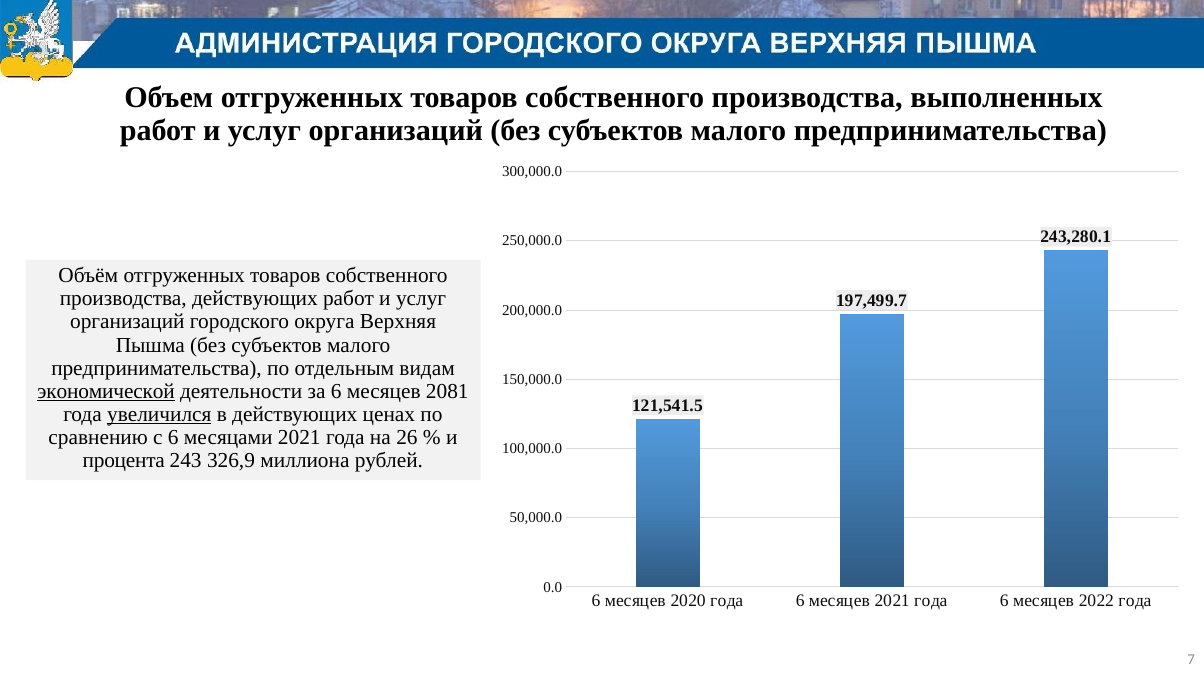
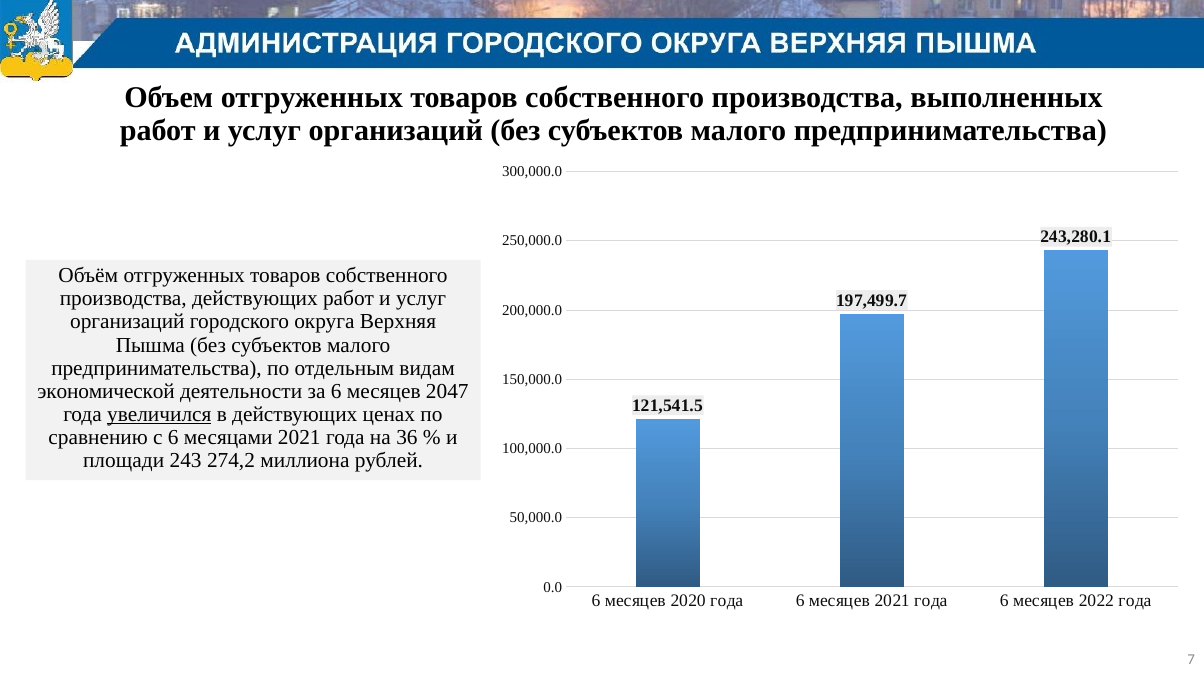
экономической underline: present -> none
2081: 2081 -> 2047
26: 26 -> 36
процента: процента -> площади
326,9: 326,9 -> 274,2
